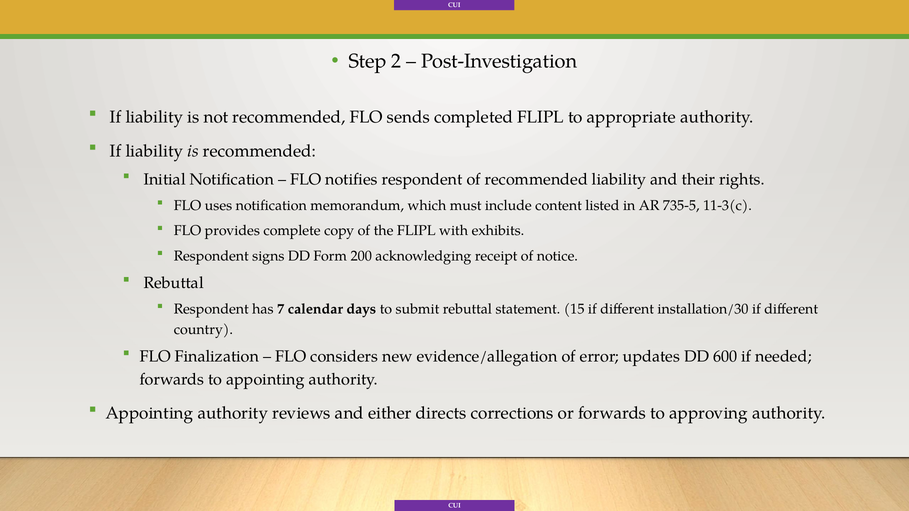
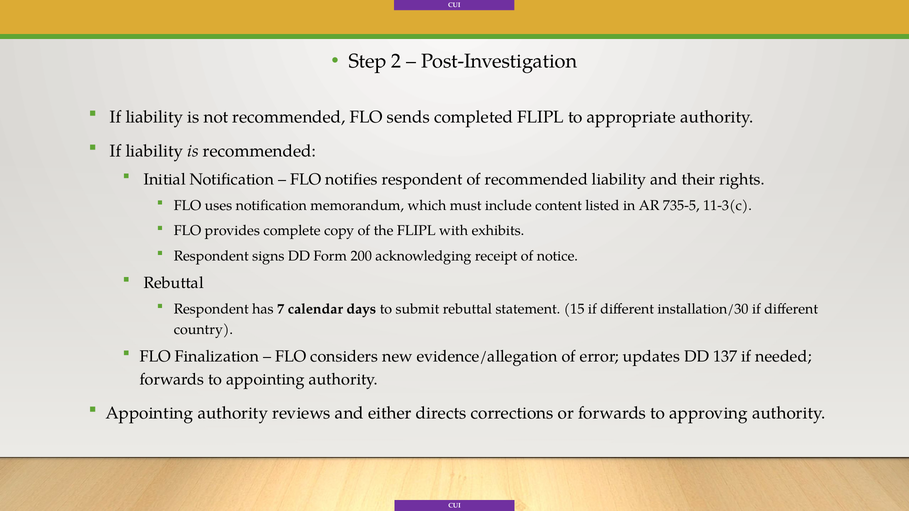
600: 600 -> 137
